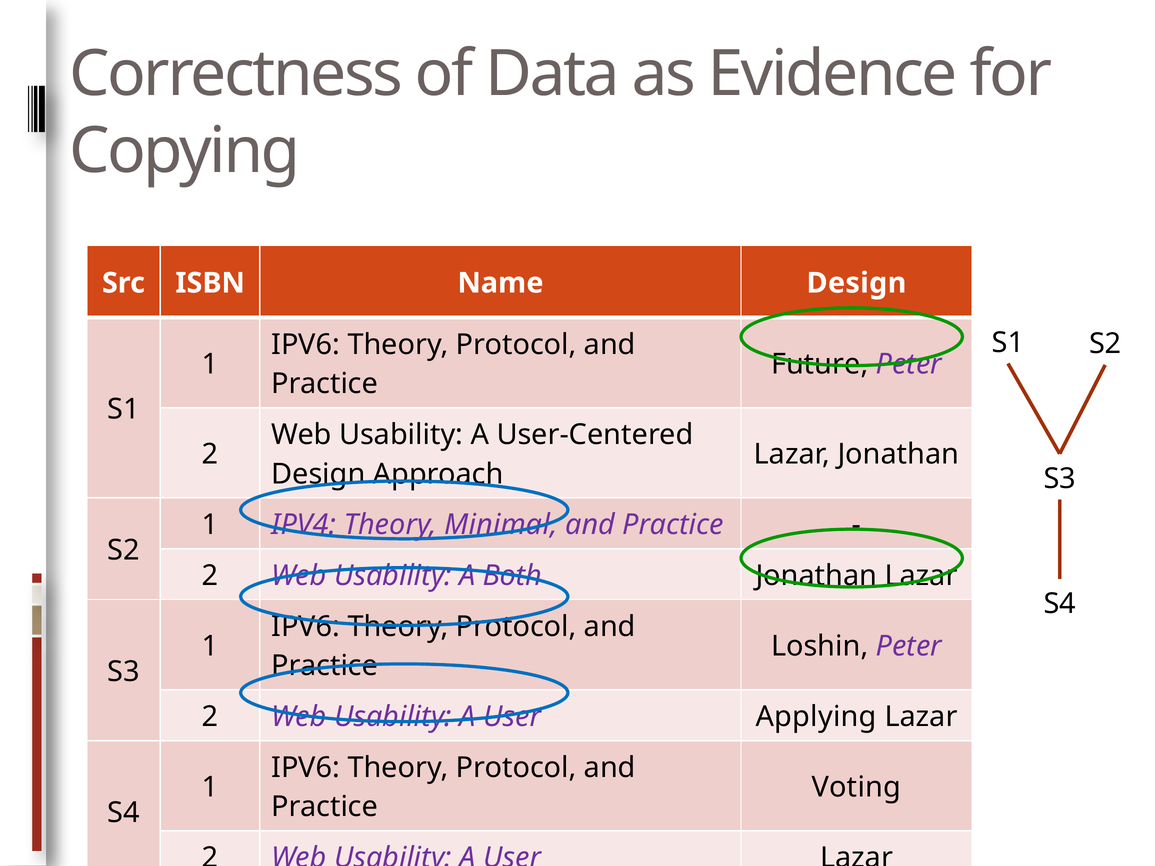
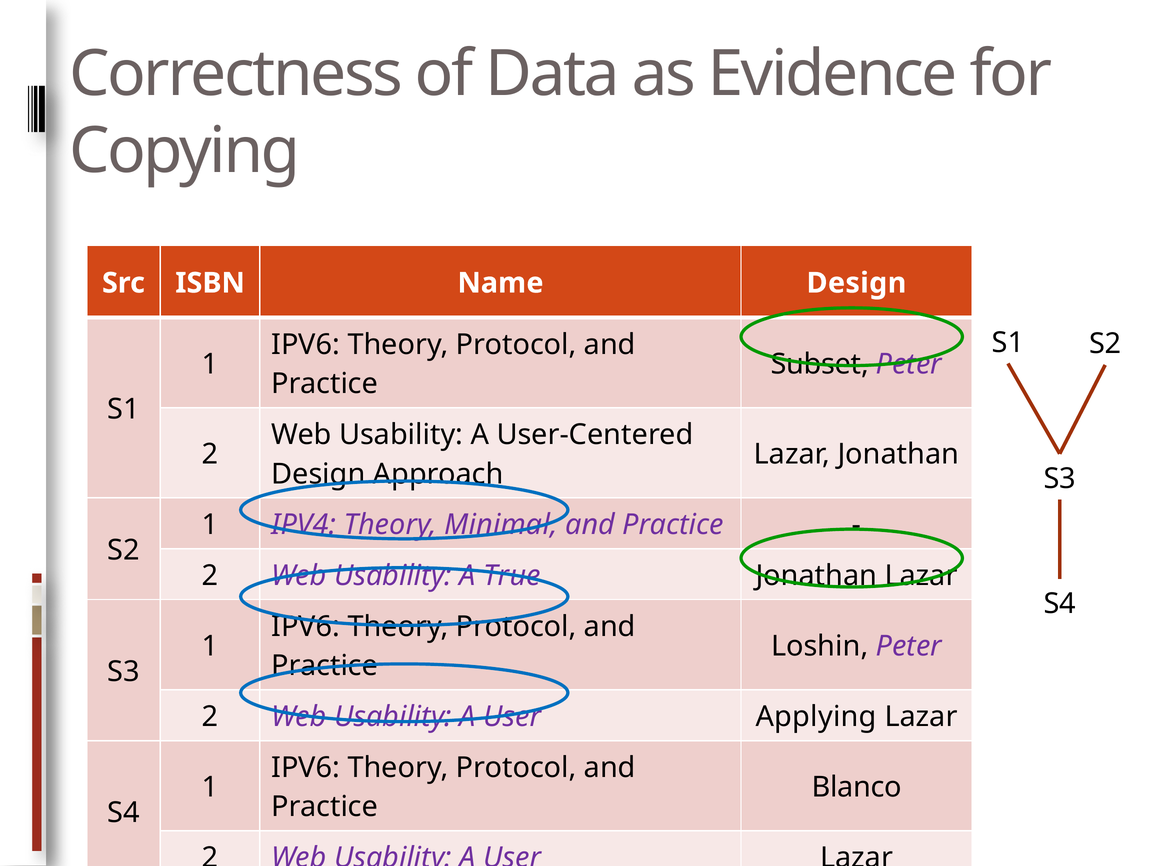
Future: Future -> Subset
Both: Both -> True
Voting: Voting -> Blanco
